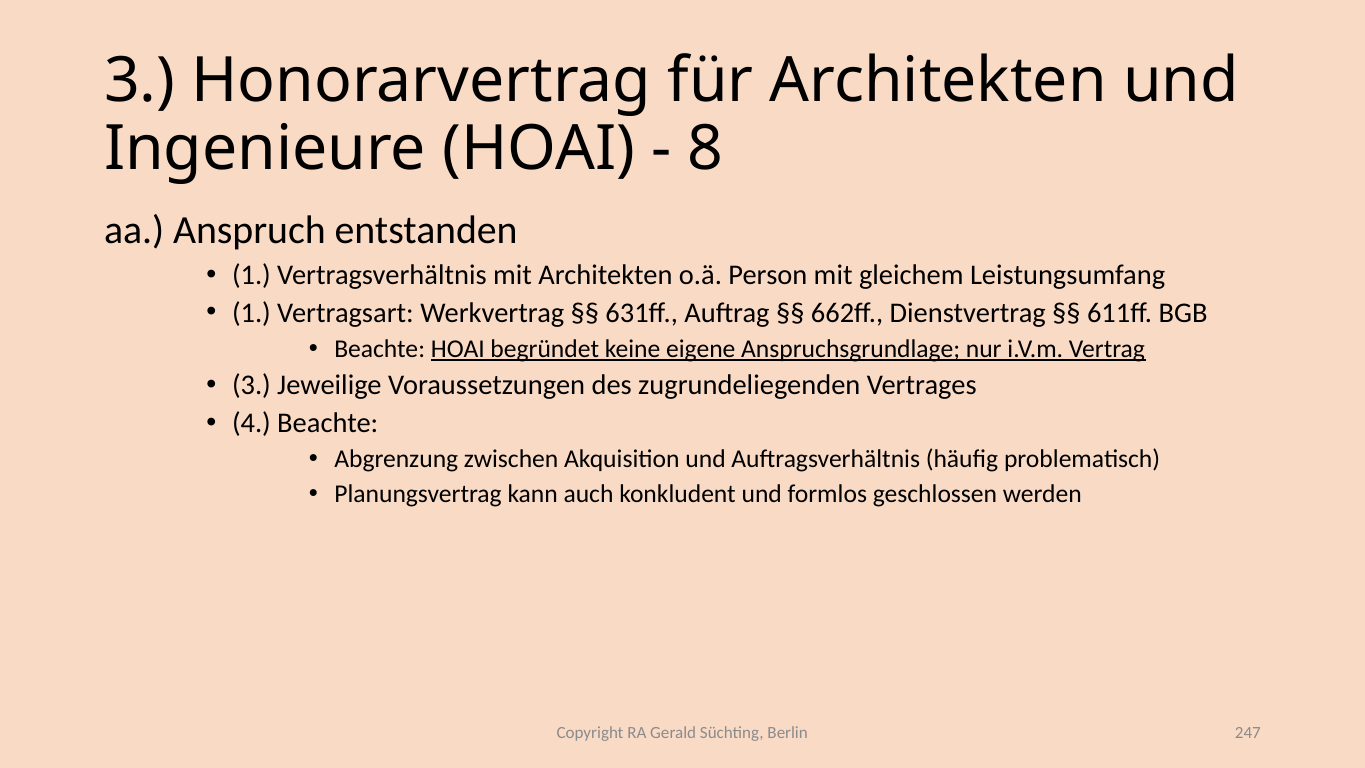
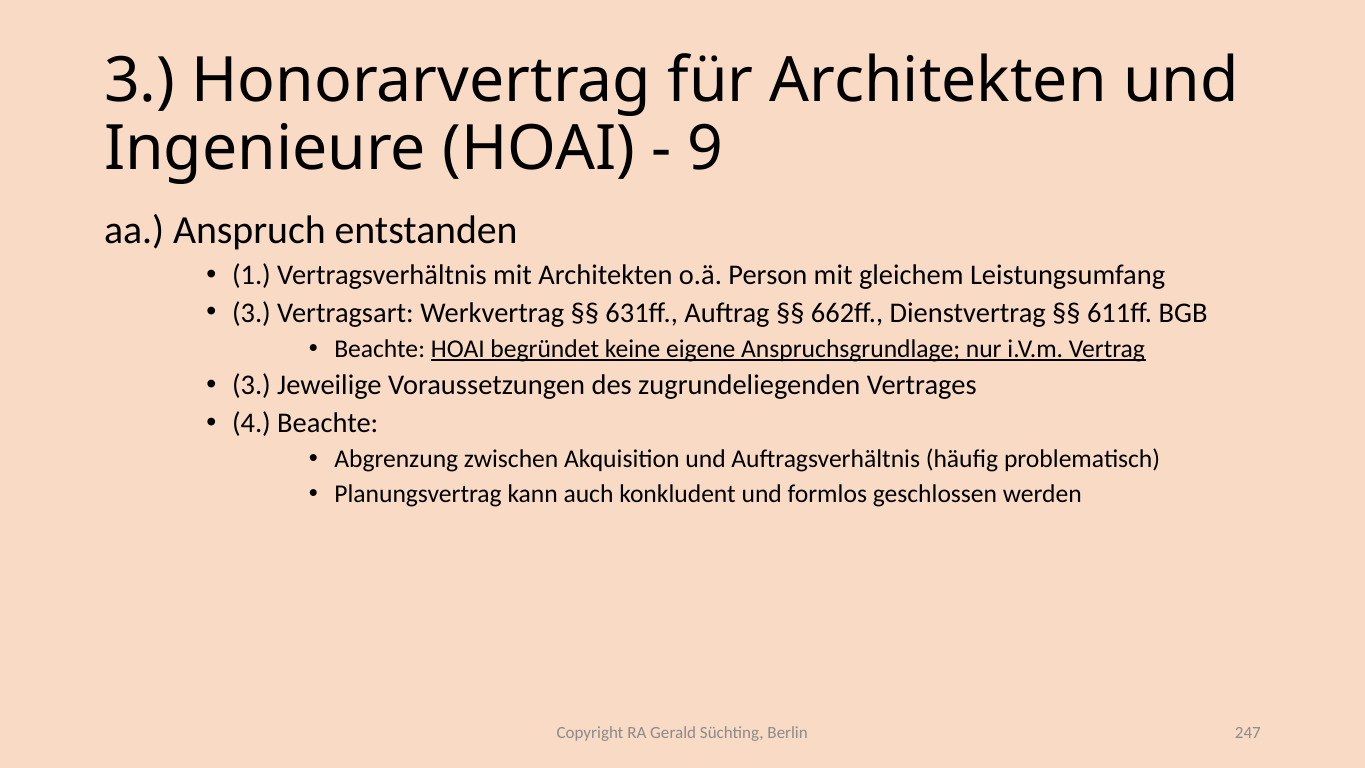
8: 8 -> 9
1 at (251, 313): 1 -> 3
